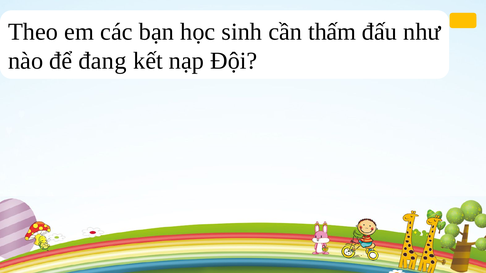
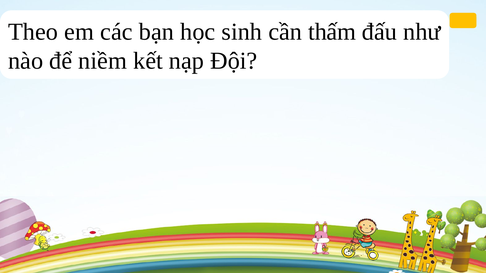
đang: đang -> niềm
